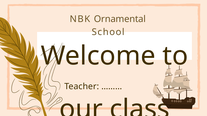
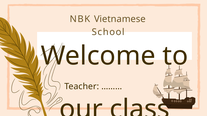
Ornamental: Ornamental -> Vietnamese
